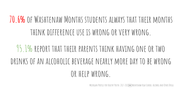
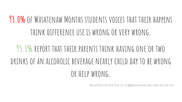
70.6%: 70.6% -> 93.0%
always: always -> voices
their months: months -> happens
more: more -> child
